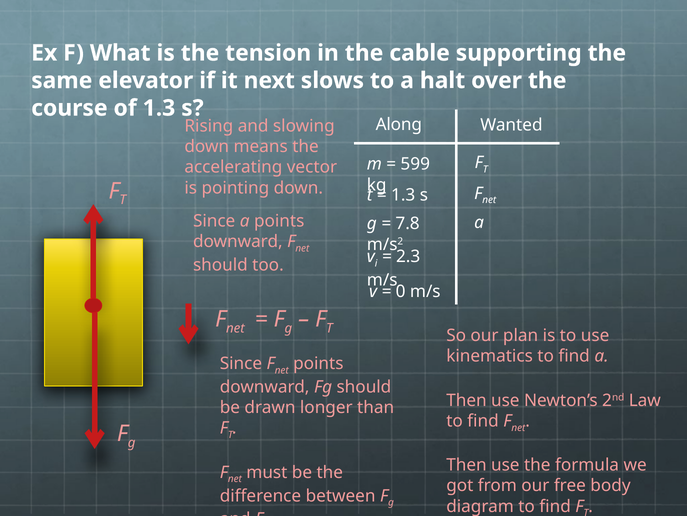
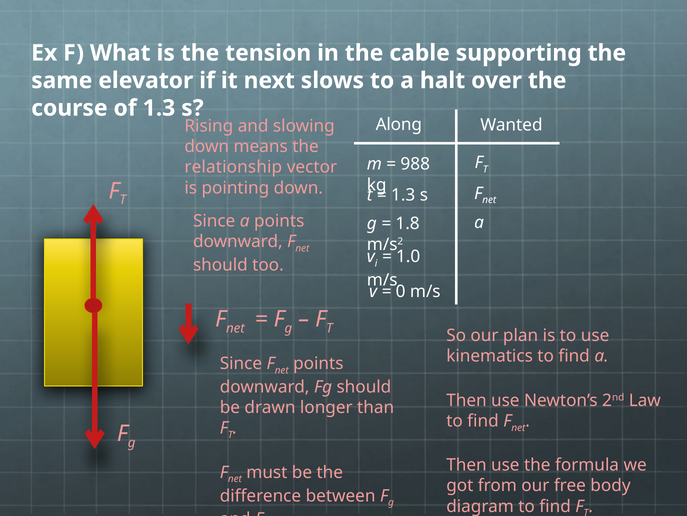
599: 599 -> 988
accelerating: accelerating -> relationship
7.8: 7.8 -> 1.8
2.3: 2.3 -> 1.0
